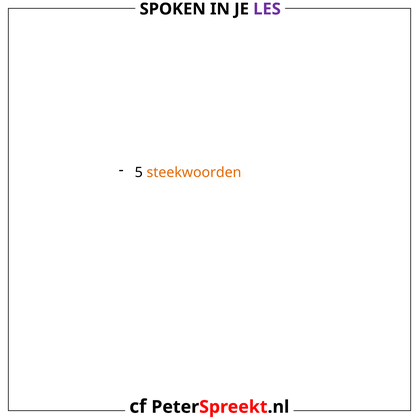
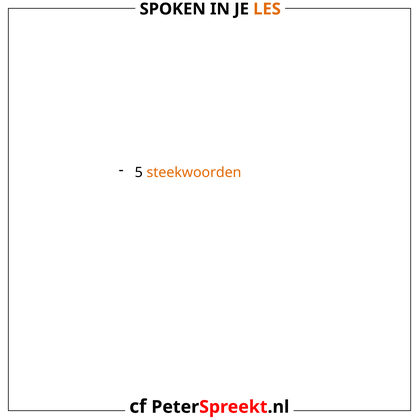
LES colour: purple -> orange
